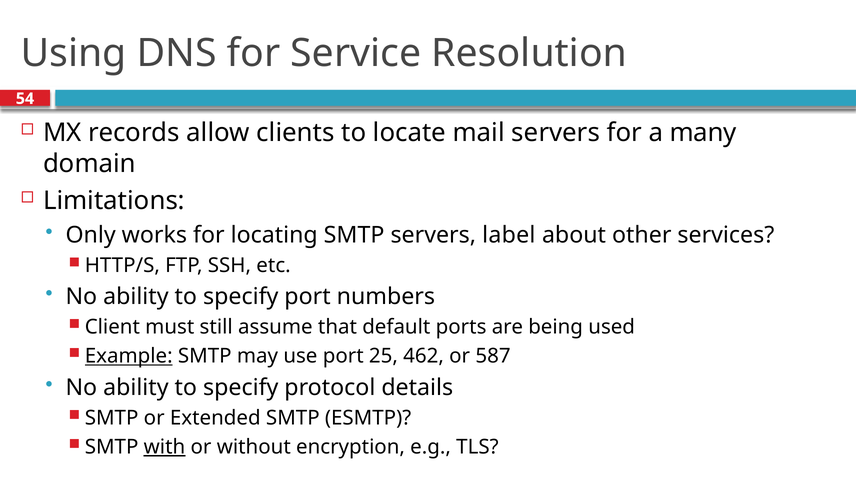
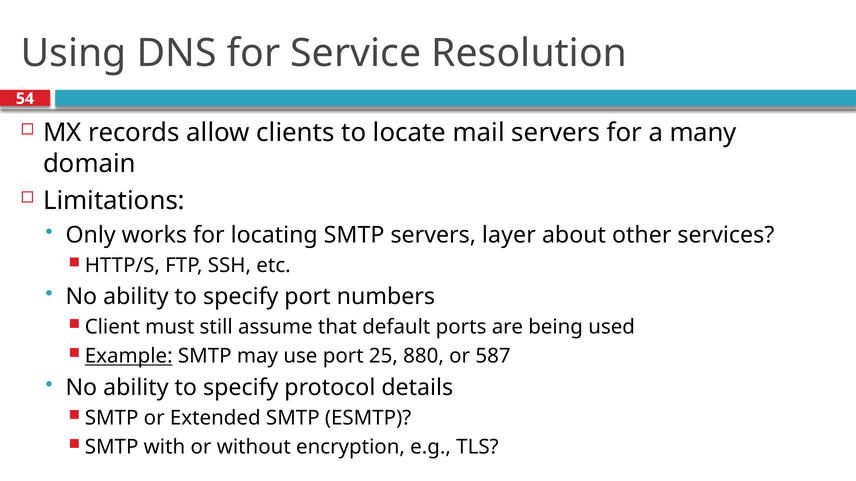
label: label -> layer
462: 462 -> 880
with underline: present -> none
